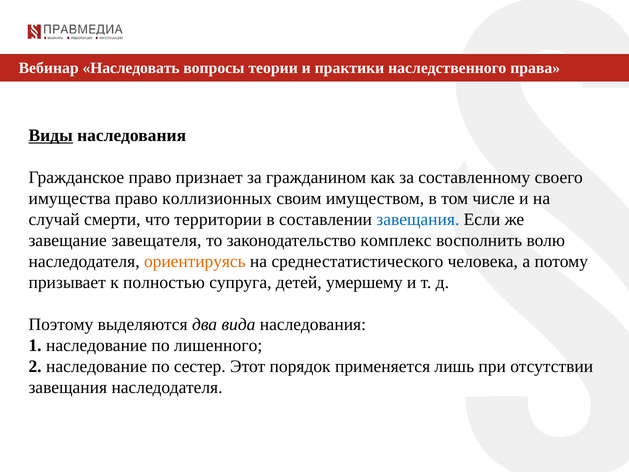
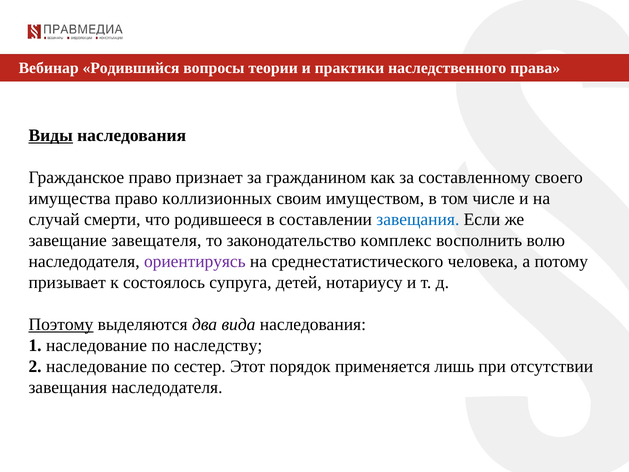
Наследовать: Наследовать -> Родившийся
территории: территории -> родившееся
ориентируясь colour: orange -> purple
полностью: полностью -> состоялось
умершему: умершему -> нотариусу
Поэтому underline: none -> present
лишенного: лишенного -> наследству
